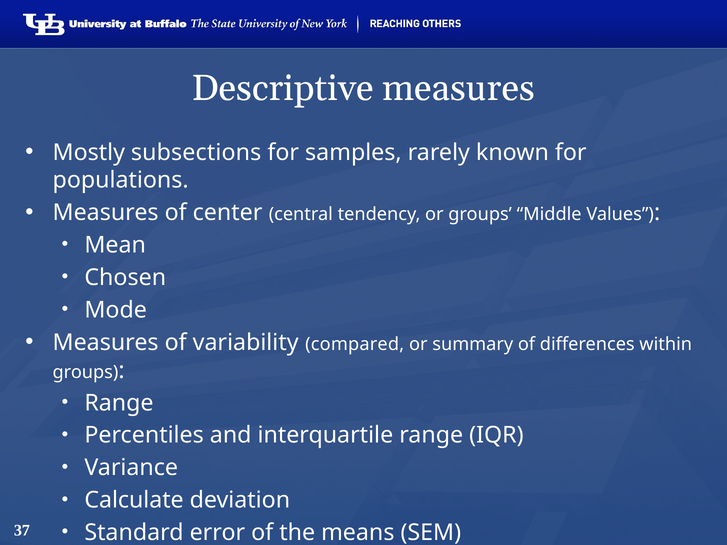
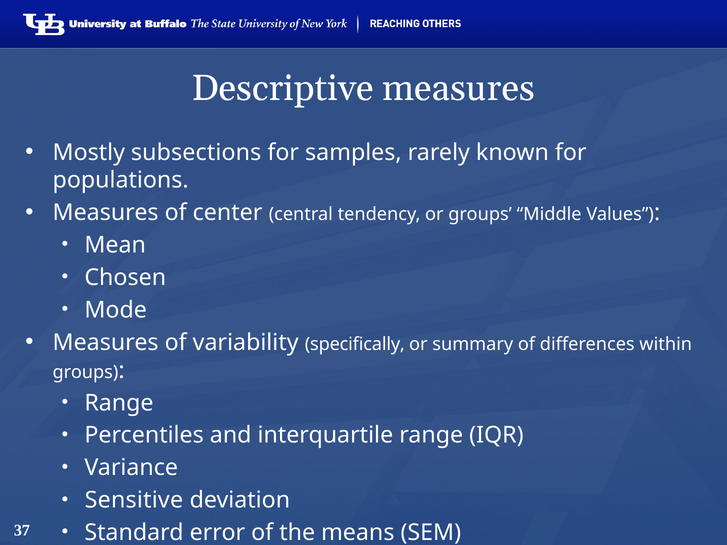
compared: compared -> specifically
Calculate: Calculate -> Sensitive
